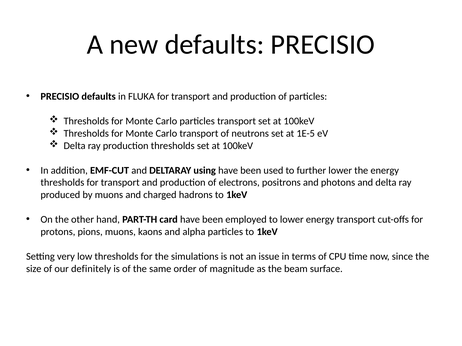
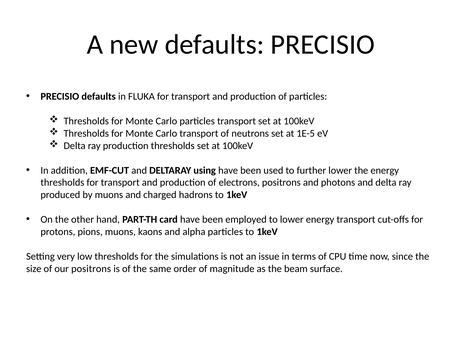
our definitely: definitely -> positrons
